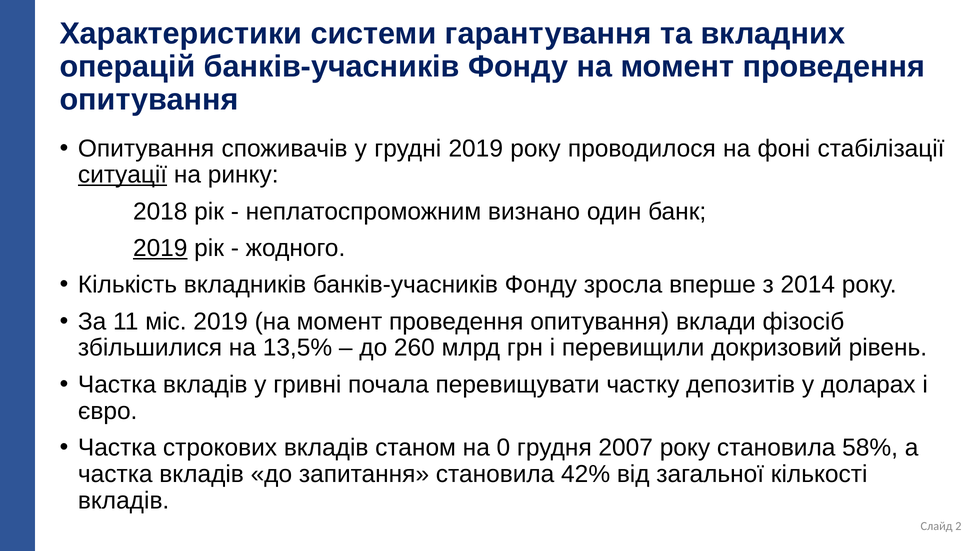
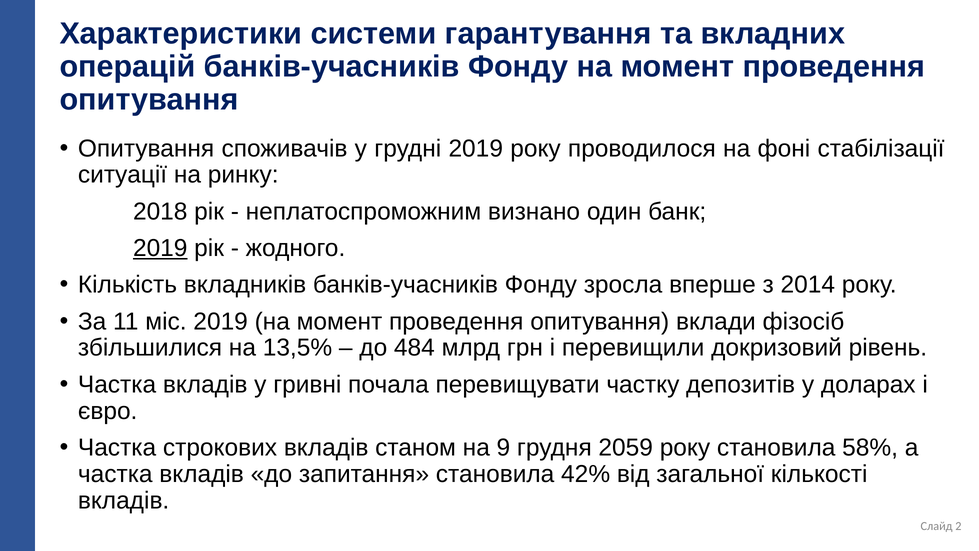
ситуації underline: present -> none
260: 260 -> 484
0: 0 -> 9
2007: 2007 -> 2059
